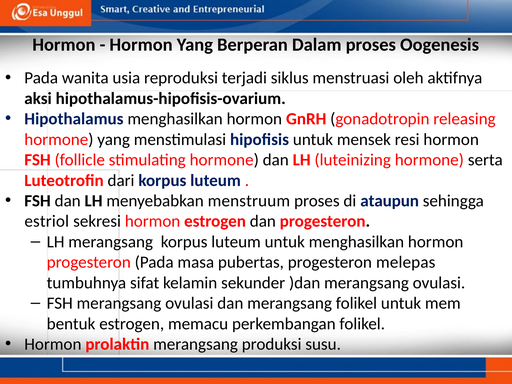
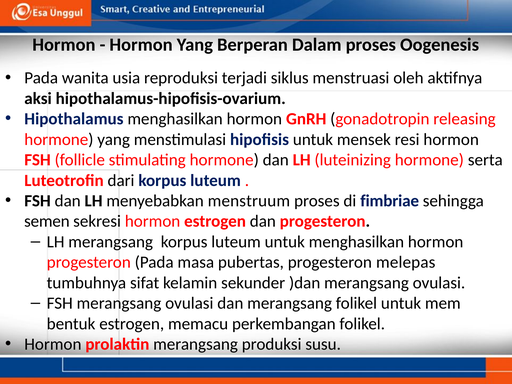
ataupun: ataupun -> fimbriae
estriol: estriol -> semen
